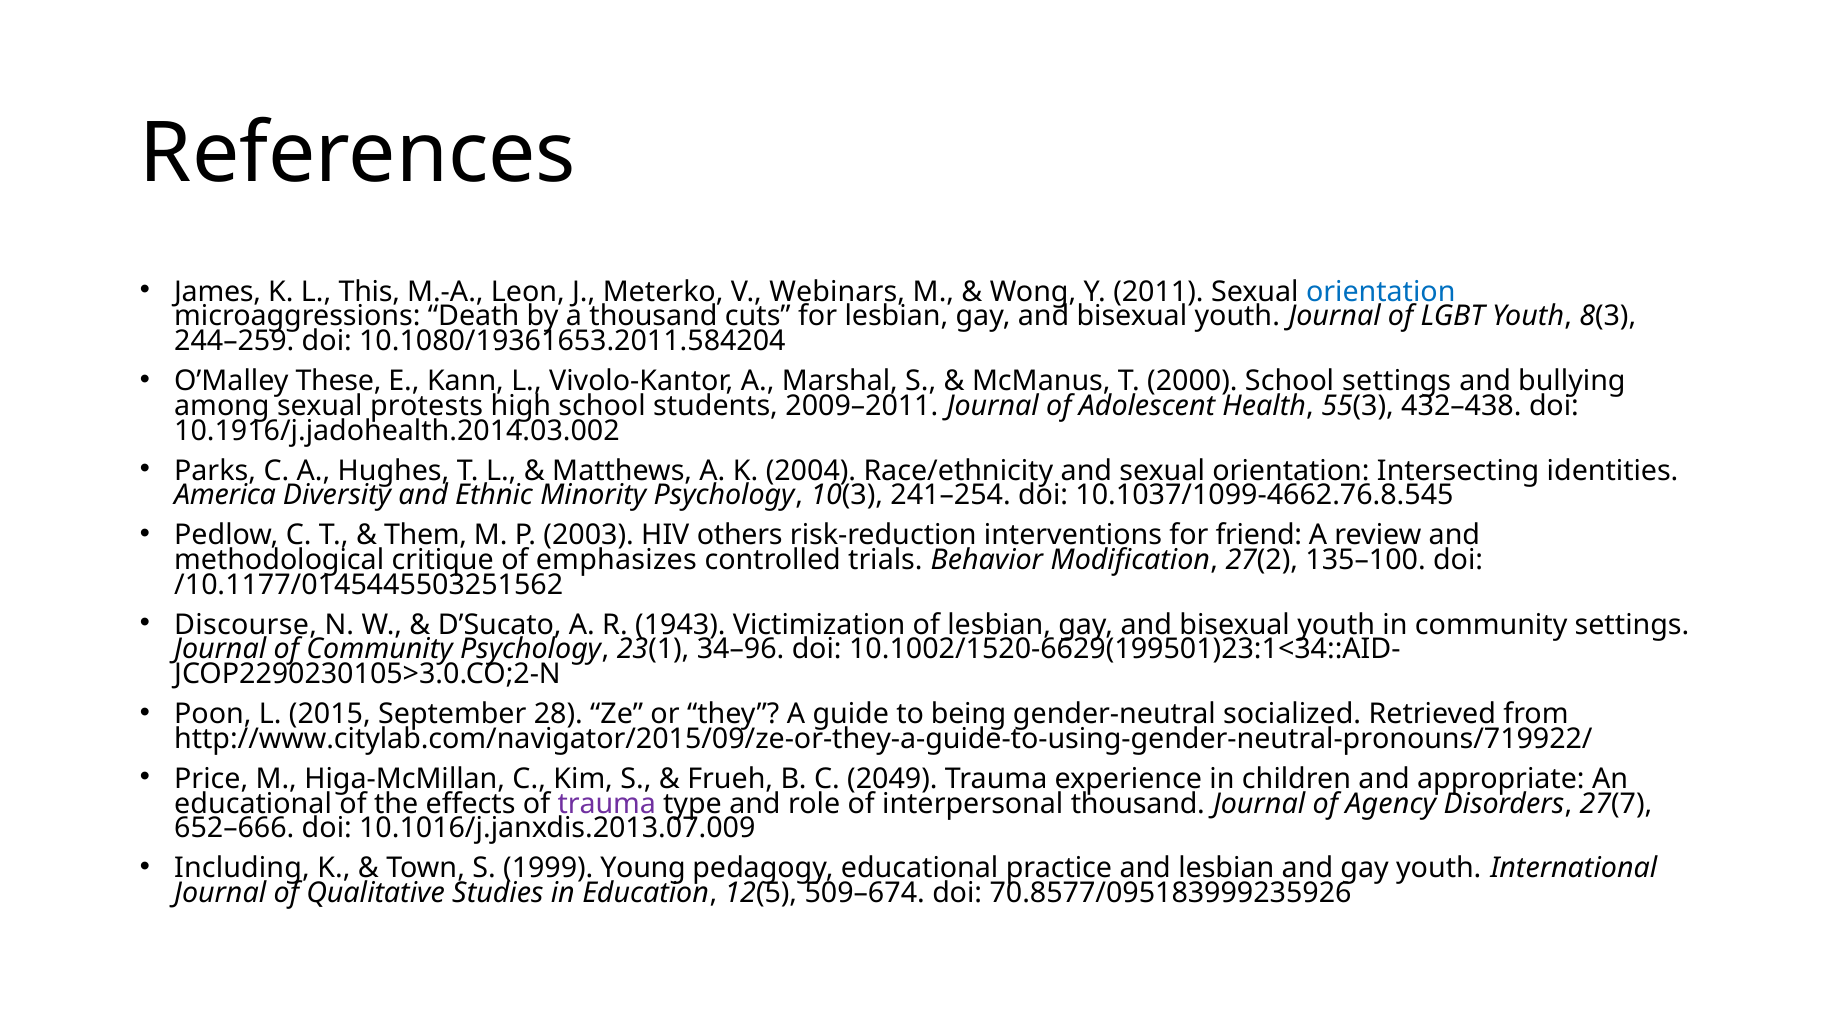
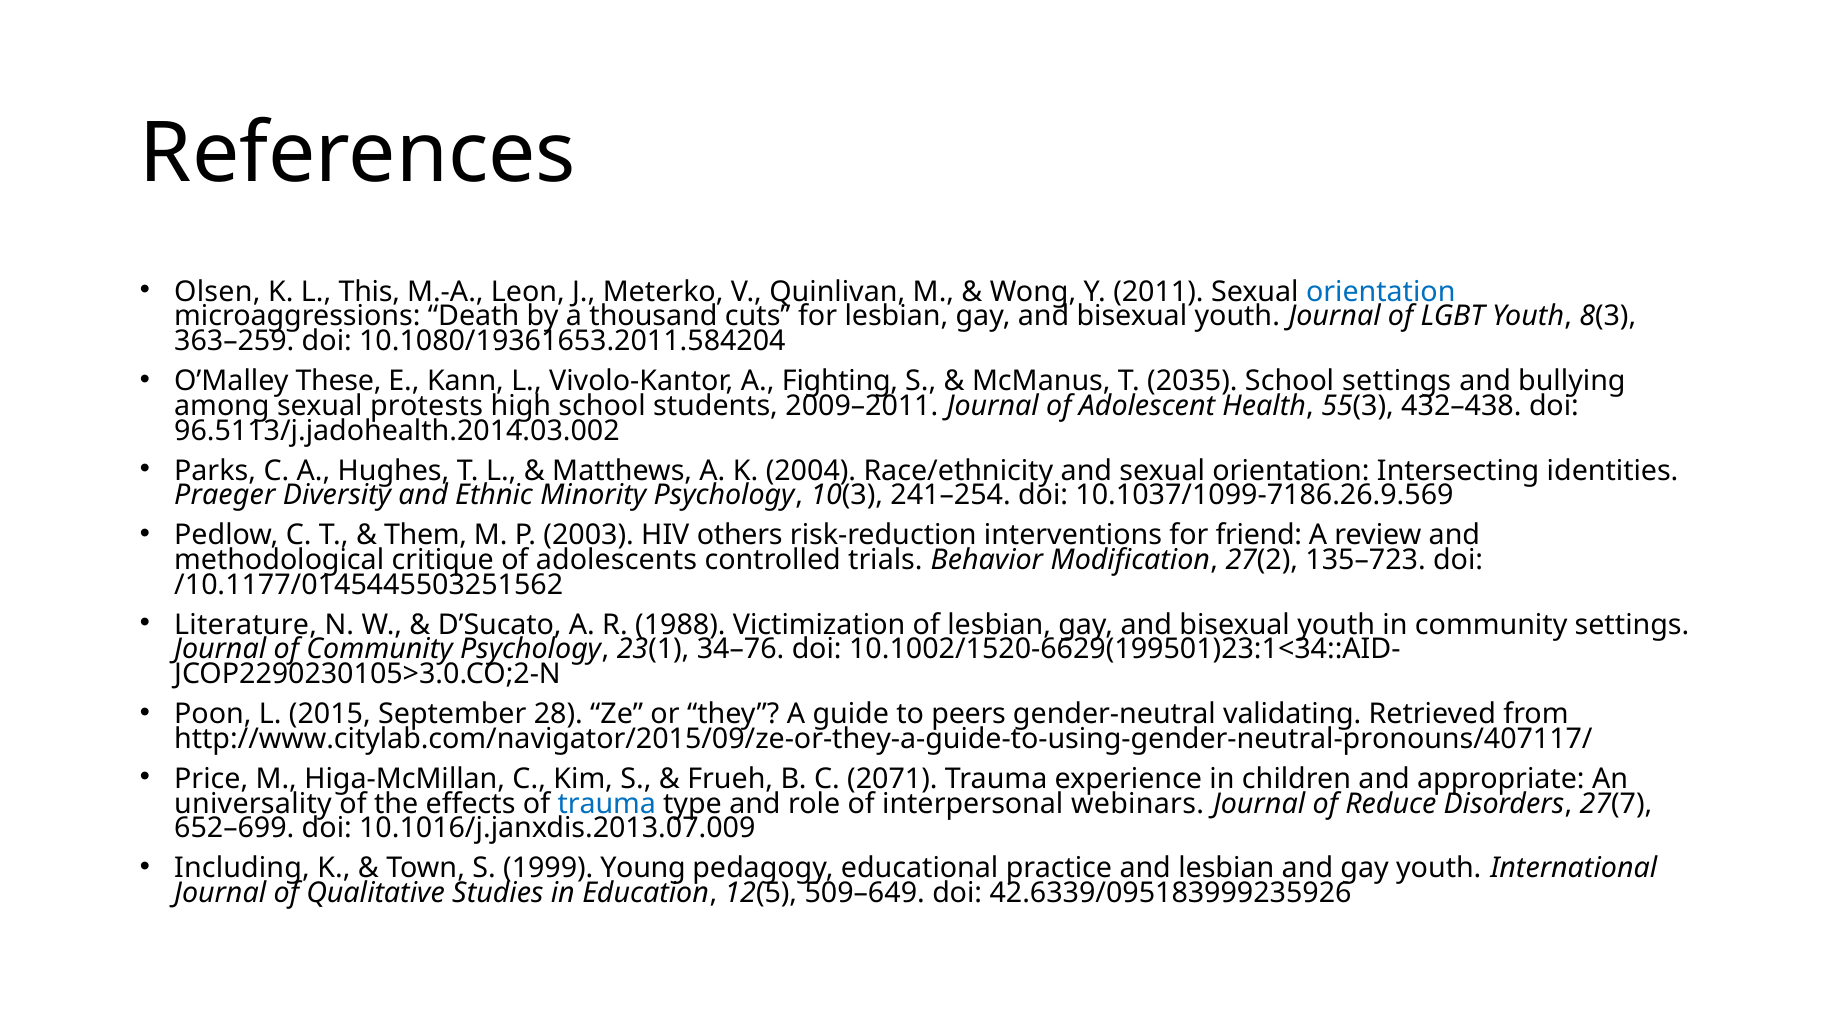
James: James -> Olsen
Webinars: Webinars -> Quinlivan
244–259: 244–259 -> 363–259
Marshal: Marshal -> Fighting
2000: 2000 -> 2035
10.1916/j.jadohealth.2014.03.002: 10.1916/j.jadohealth.2014.03.002 -> 96.5113/j.jadohealth.2014.03.002
America: America -> Praeger
10.1037/1099-4662.76.8.545: 10.1037/1099-4662.76.8.545 -> 10.1037/1099-7186.26.9.569
emphasizes: emphasizes -> adolescents
135–100: 135–100 -> 135–723
Discourse: Discourse -> Literature
1943: 1943 -> 1988
34–96: 34–96 -> 34–76
being: being -> peers
socialized: socialized -> validating
http://www.citylab.com/navigator/2015/09/ze-or-they-a-guide-to-using-gender-neutral-pronouns/719922/: http://www.citylab.com/navigator/2015/09/ze-or-they-a-guide-to-using-gender-neutral-pronouns/719922/ -> http://www.citylab.com/navigator/2015/09/ze-or-they-a-guide-to-using-gender-neutral-pronouns/407117/
2049: 2049 -> 2071
educational at (253, 804): educational -> universality
trauma at (607, 804) colour: purple -> blue
interpersonal thousand: thousand -> webinars
Agency: Agency -> Reduce
652–666: 652–666 -> 652–699
509–674: 509–674 -> 509–649
70.8577/095183999235926: 70.8577/095183999235926 -> 42.6339/095183999235926
